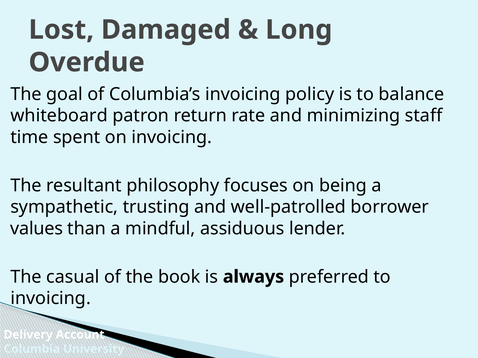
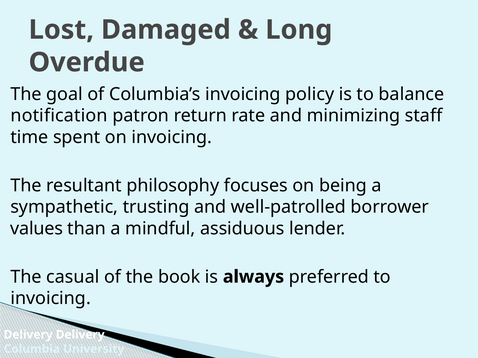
whiteboard: whiteboard -> notification
Delivery Account: Account -> Delivery
